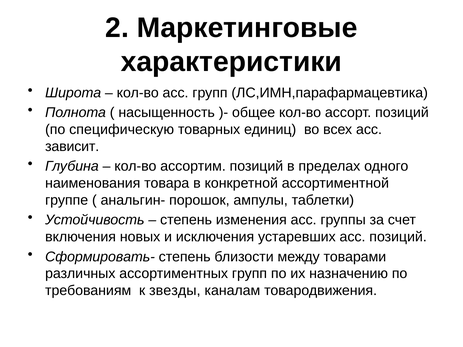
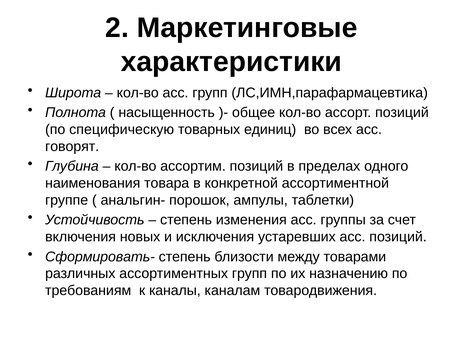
зависит: зависит -> говорят
звезды: звезды -> каналы
